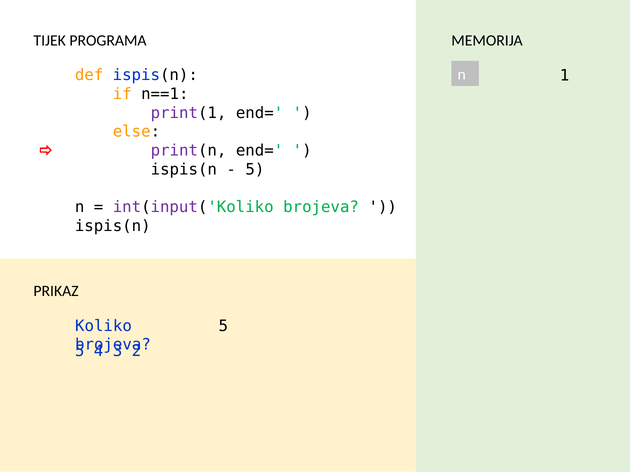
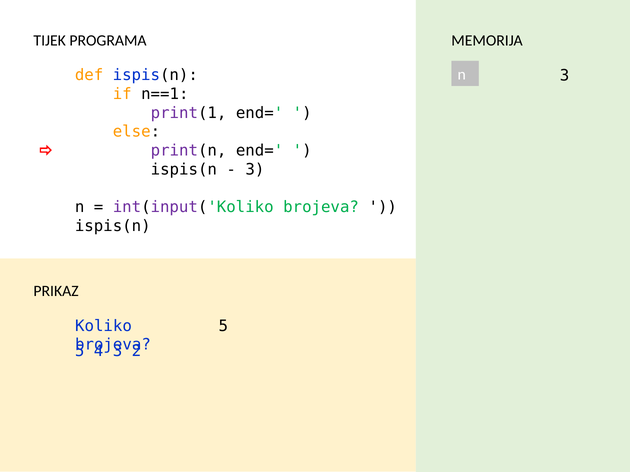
n 1: 1 -> 3
5 at (255, 170): 5 -> 3
